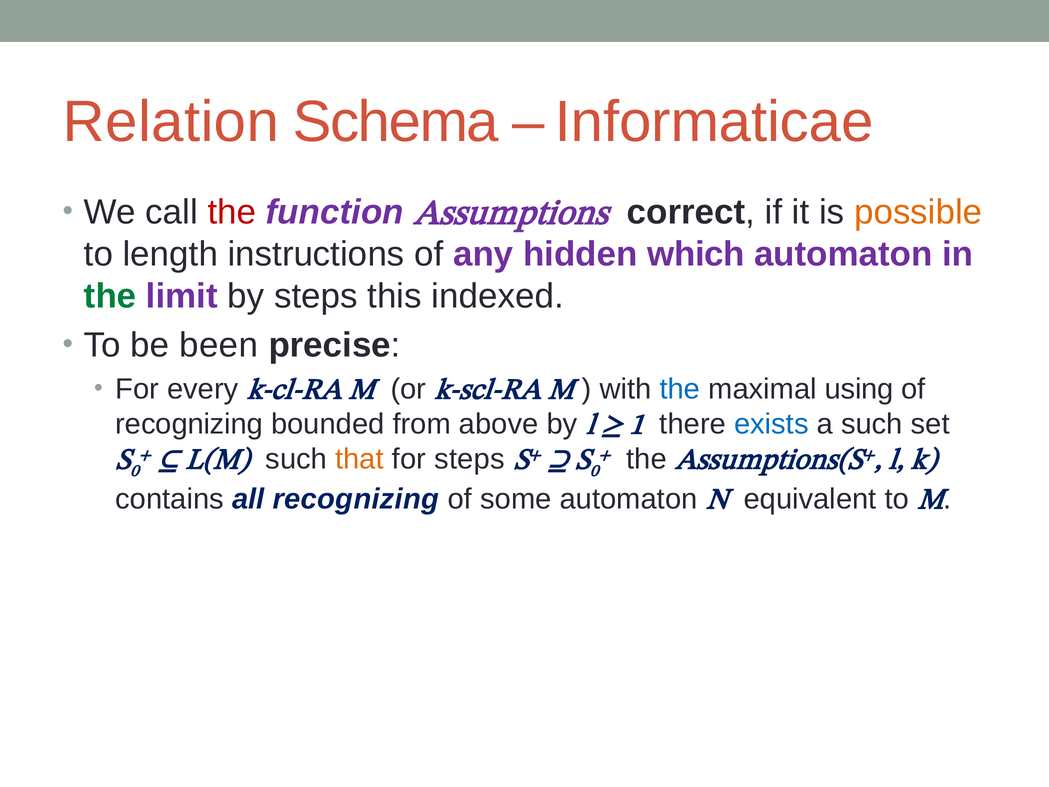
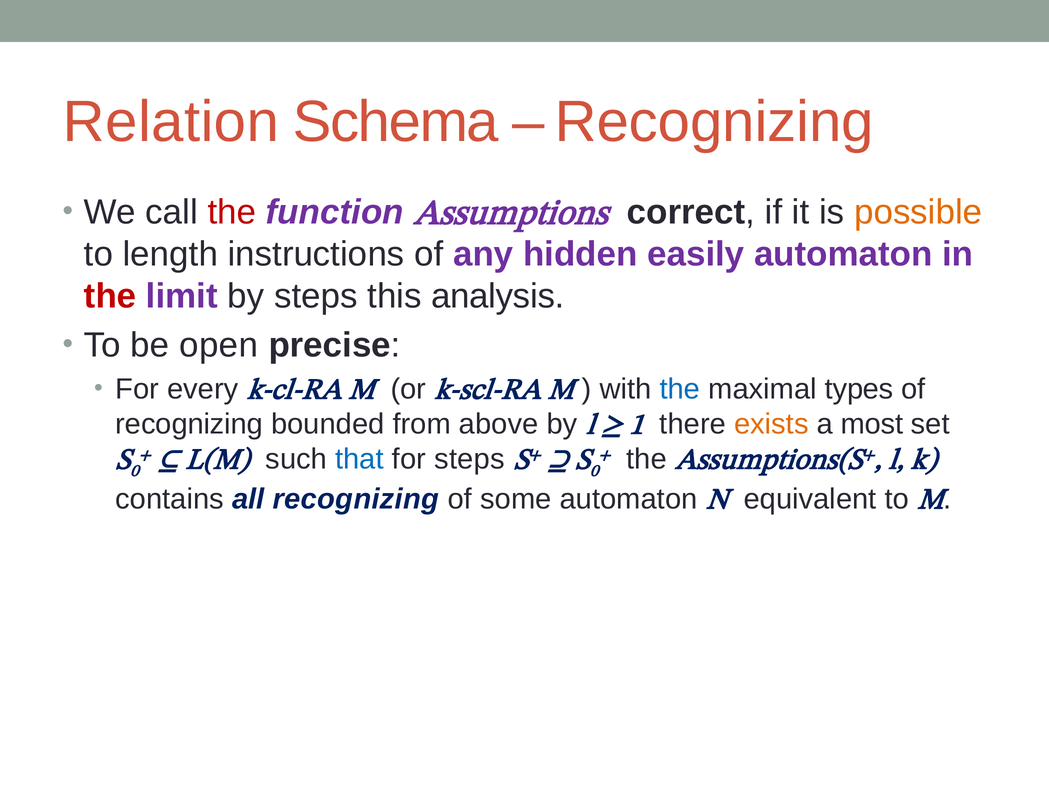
Informaticae at (714, 122): Informaticae -> Recognizing
which: which -> easily
the at (110, 296) colour: green -> red
indexed: indexed -> analysis
been: been -> open
using: using -> types
exists colour: blue -> orange
a such: such -> most
that colour: orange -> blue
